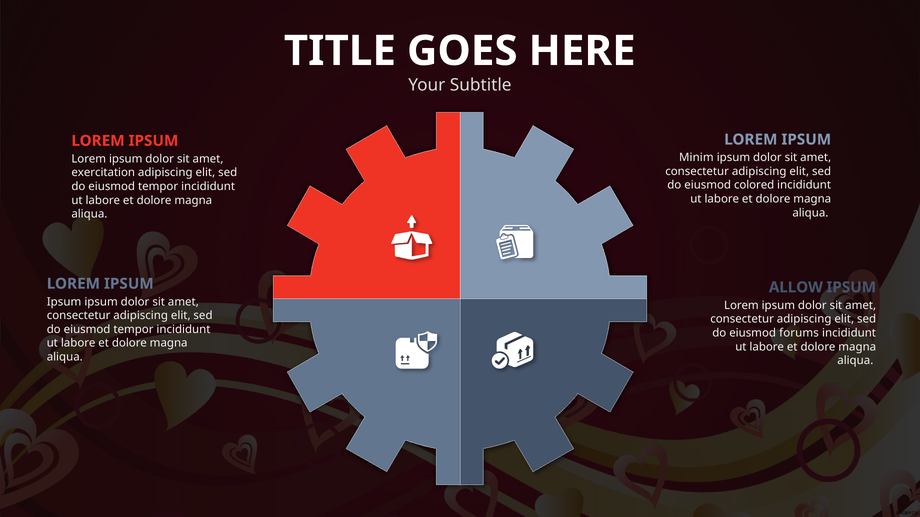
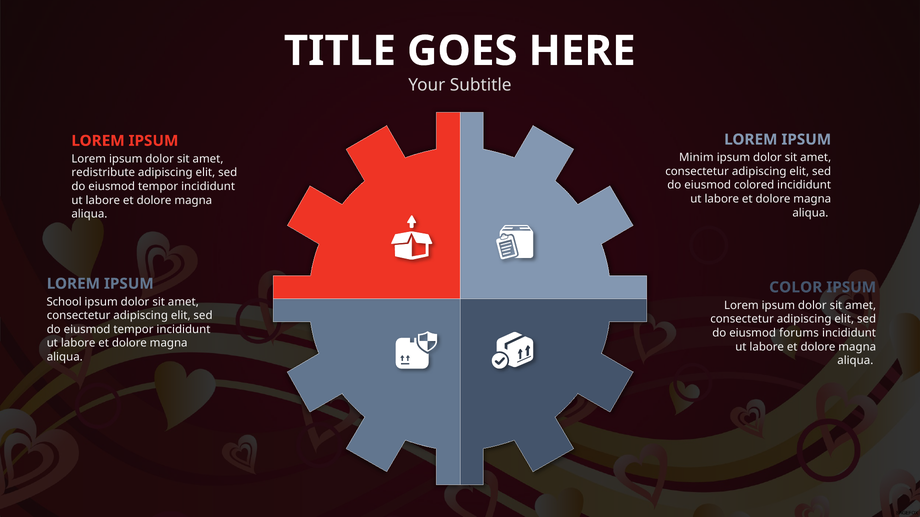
exercitation: exercitation -> redistribute
ALLOW: ALLOW -> COLOR
Ipsum at (64, 302): Ipsum -> School
